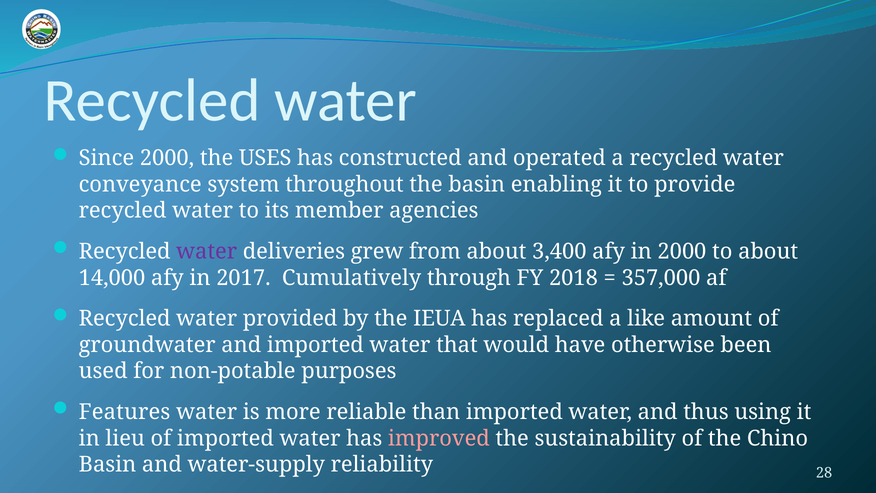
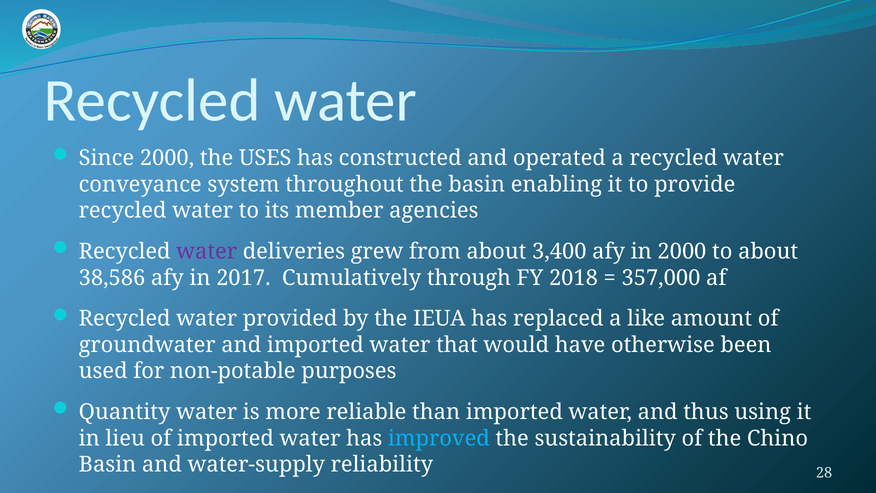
14,000: 14,000 -> 38,586
Features: Features -> Quantity
improved colour: pink -> light blue
